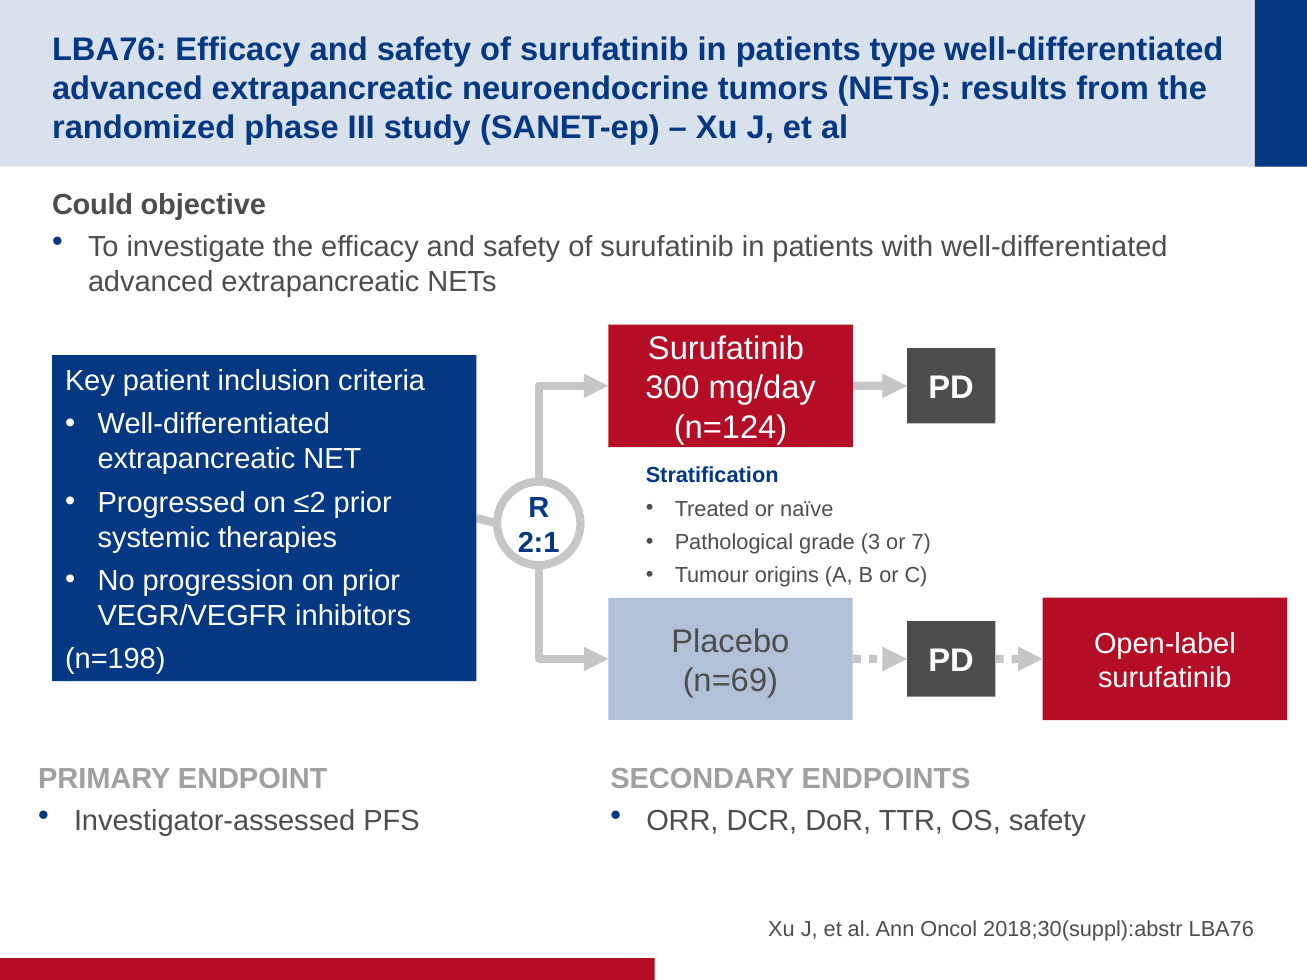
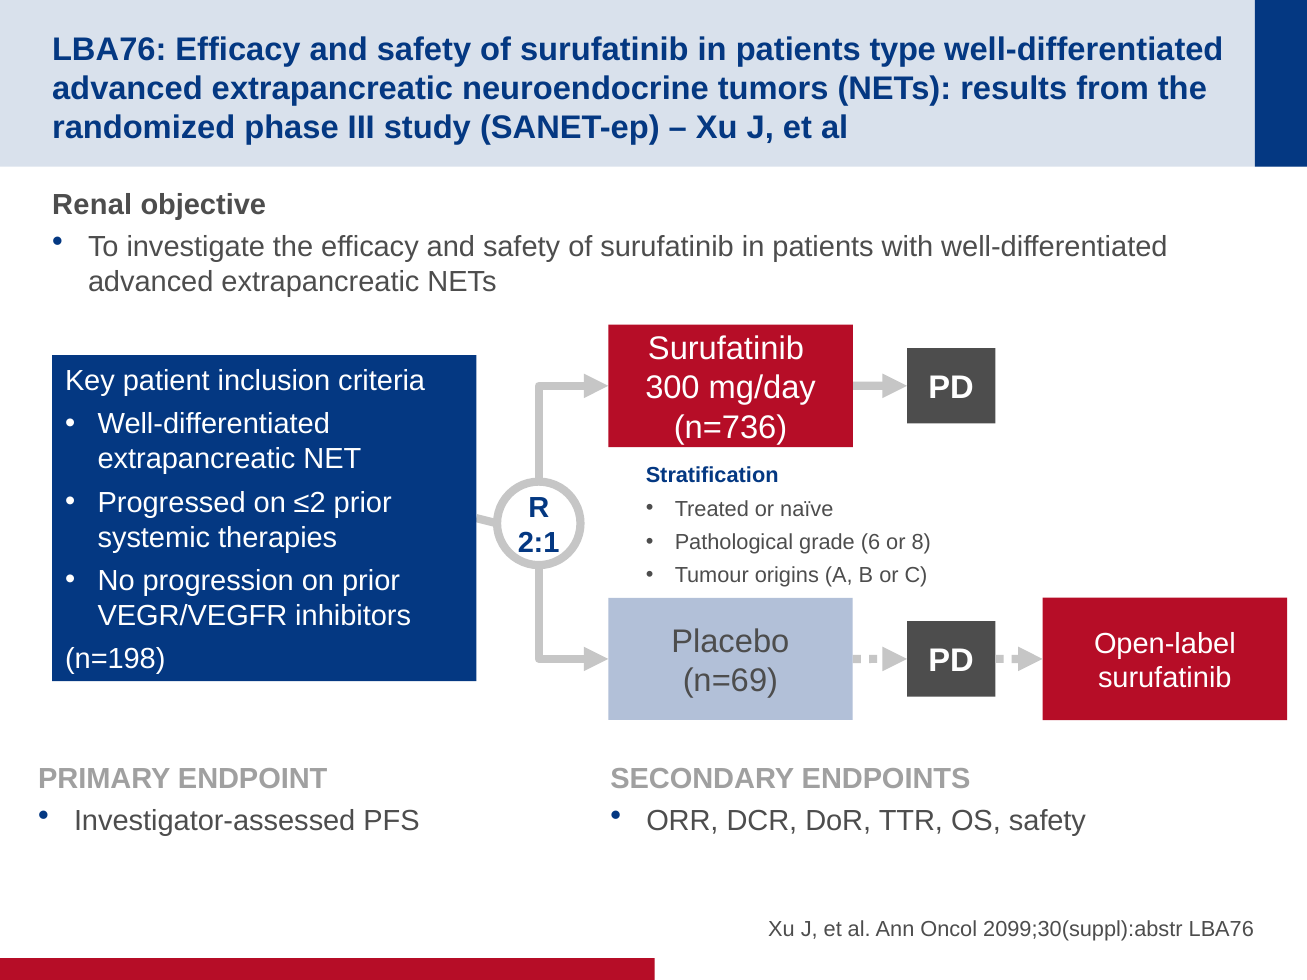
Could: Could -> Renal
n=124: n=124 -> n=736
3: 3 -> 6
7: 7 -> 8
2018;30(suppl):abstr: 2018;30(suppl):abstr -> 2099;30(suppl):abstr
